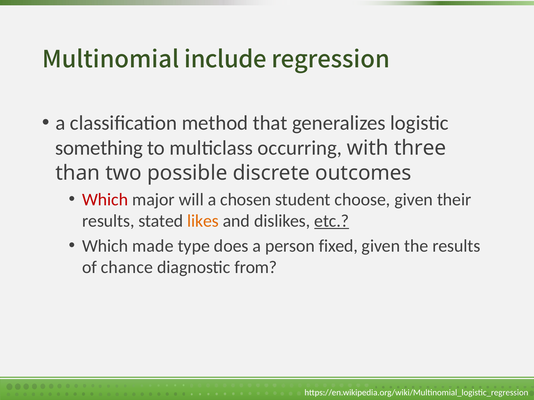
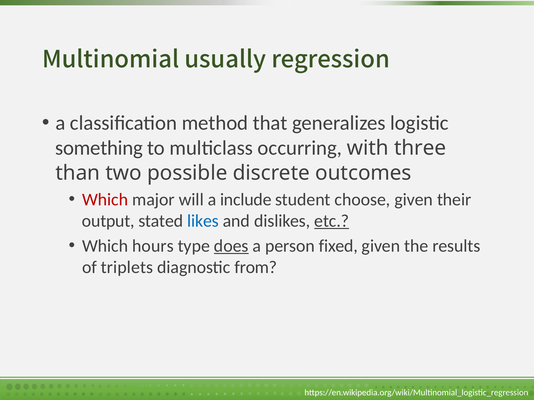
include: include -> usually
chosen: chosen -> include
results at (108, 221): results -> output
likes colour: orange -> blue
made: made -> hours
does underline: none -> present
chance: chance -> triplets
